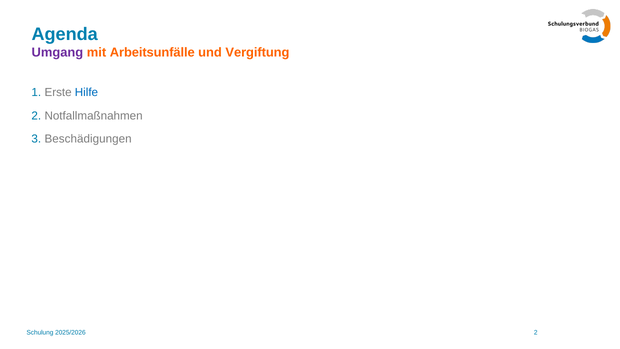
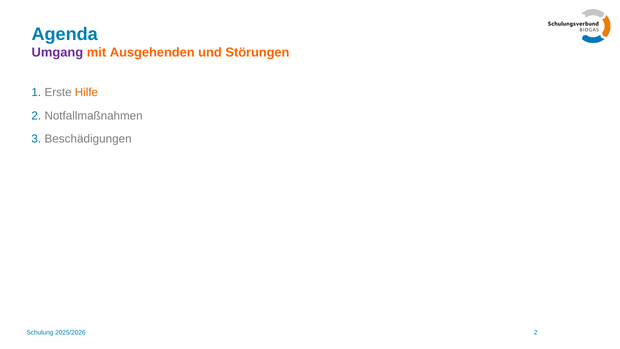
Arbeitsunfälle: Arbeitsunfälle -> Ausgehenden
Vergiftung: Vergiftung -> Störungen
Hilfe colour: blue -> orange
